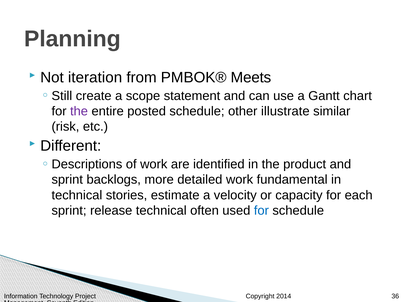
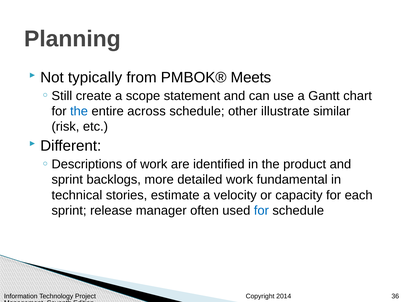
iteration: iteration -> typically
the at (79, 111) colour: purple -> blue
posted: posted -> across
release technical: technical -> manager
